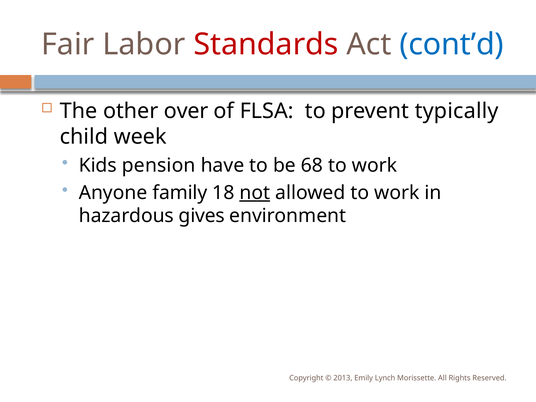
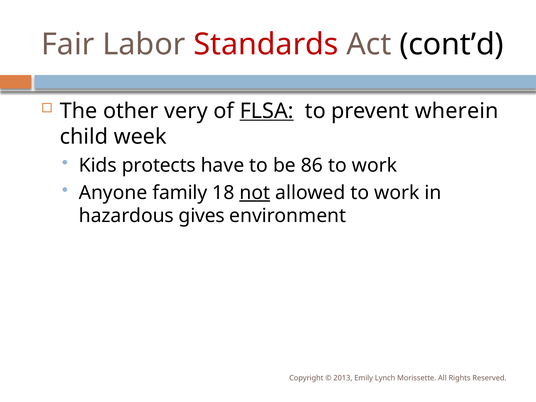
cont’d colour: blue -> black
over: over -> very
FLSA underline: none -> present
typically: typically -> wherein
pension: pension -> protects
68: 68 -> 86
